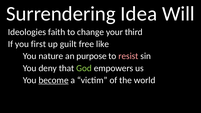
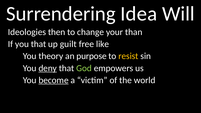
faith: faith -> then
third: third -> than
you first: first -> that
nature: nature -> theory
resist colour: pink -> yellow
deny underline: none -> present
